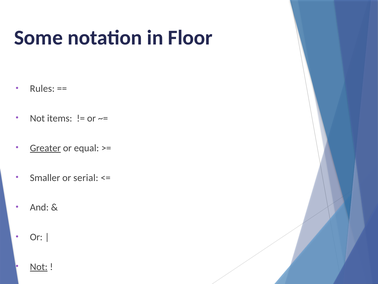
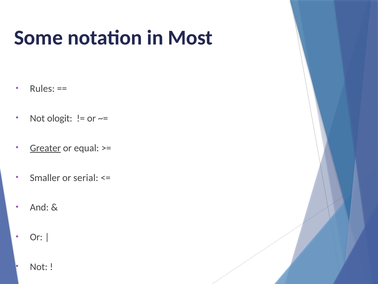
Floor: Floor -> Most
items: items -> ologit
Not at (39, 266) underline: present -> none
